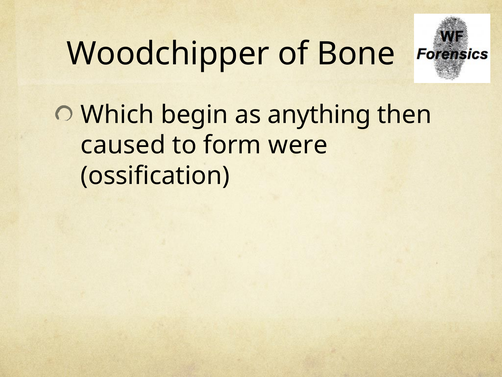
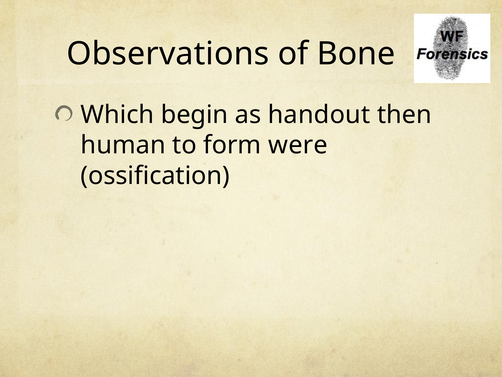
Woodchipper: Woodchipper -> Observations
anything: anything -> handout
caused: caused -> human
